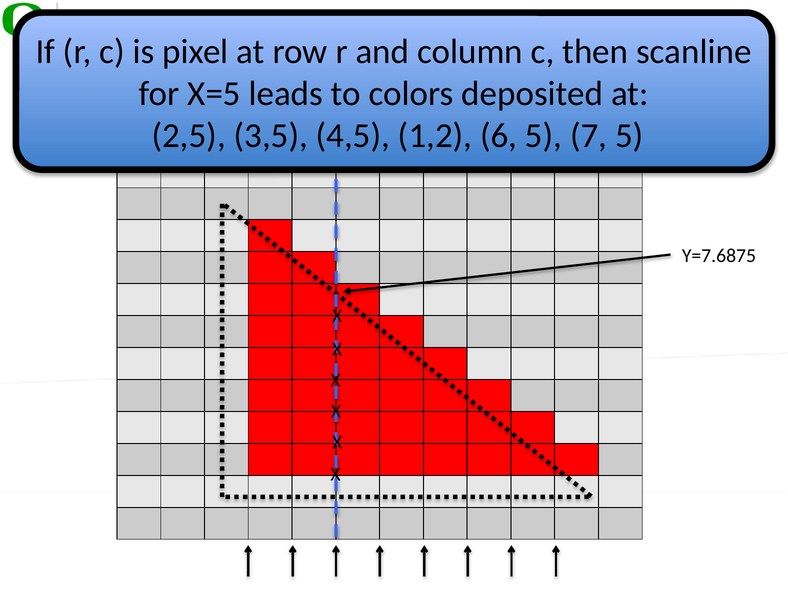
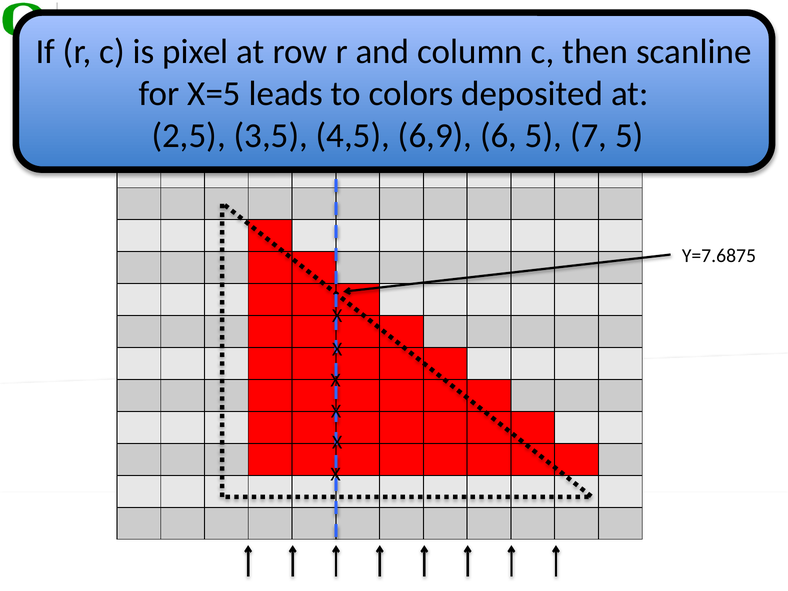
1,2: 1,2 -> 6,9
